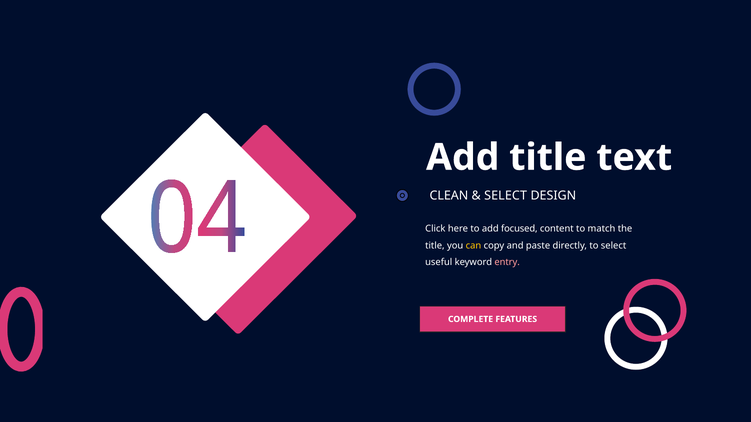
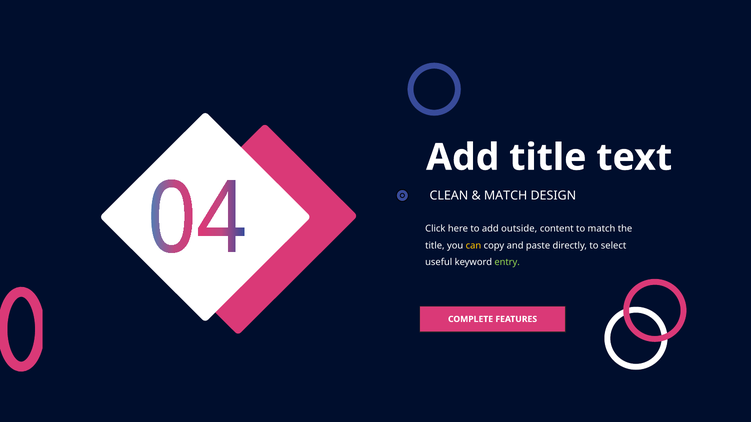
SELECT at (506, 196): SELECT -> MATCH
focused: focused -> outside
entry colour: pink -> light green
